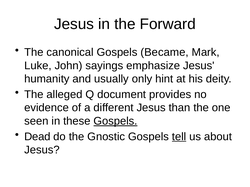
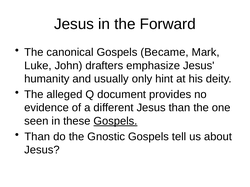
sayings: sayings -> drafters
Dead at (37, 137): Dead -> Than
tell underline: present -> none
